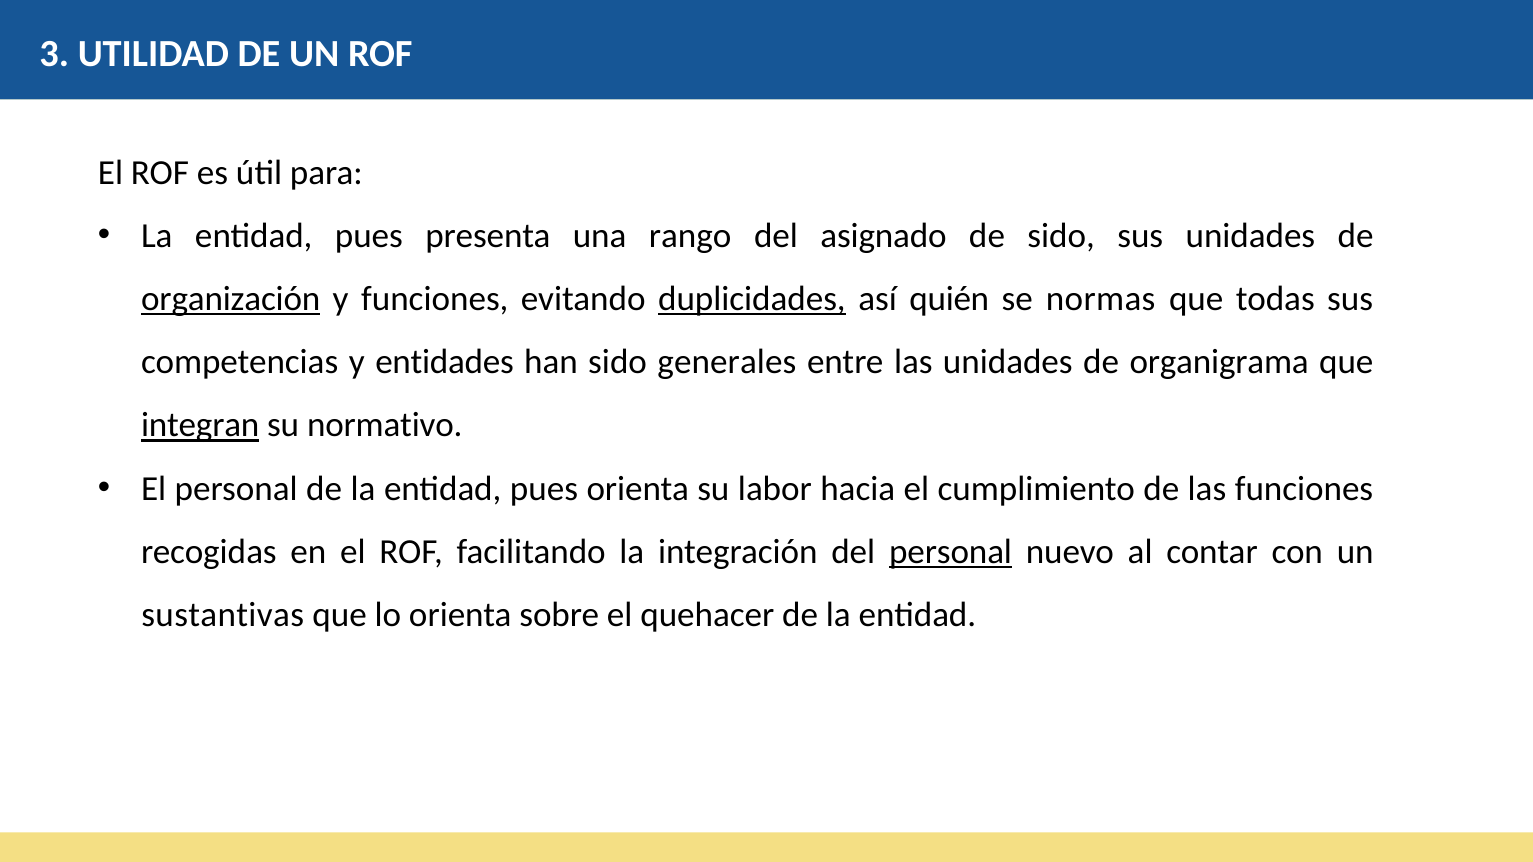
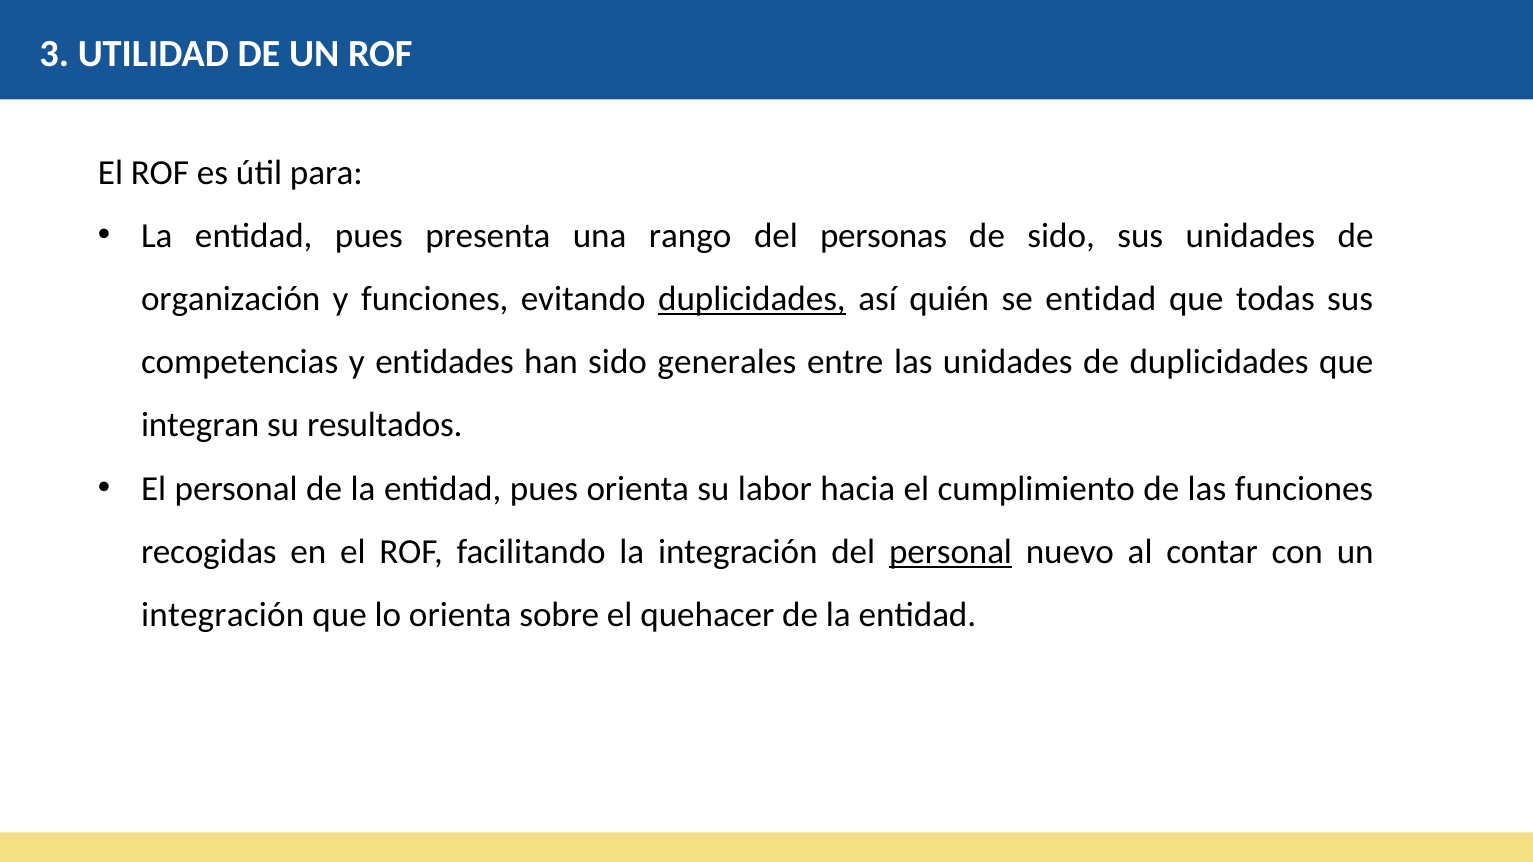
asignado: asignado -> personas
organización underline: present -> none
se normas: normas -> entidad
de organigrama: organigrama -> duplicidades
integran underline: present -> none
normativo: normativo -> resultados
sustantivas at (223, 615): sustantivas -> integración
